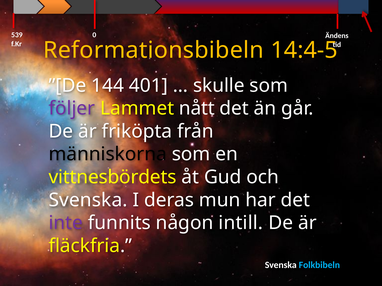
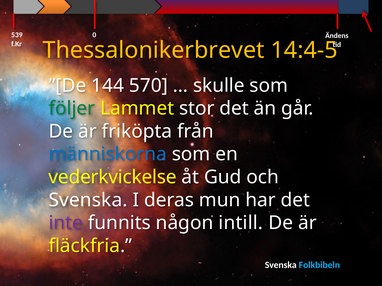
Reformationsbibeln: Reformationsbibeln -> Thessalonikerbrevet
401: 401 -> 570
följer colour: purple -> green
nått: nått -> stor
människorna colour: black -> blue
vittnesbördets: vittnesbördets -> vederkvickelse
